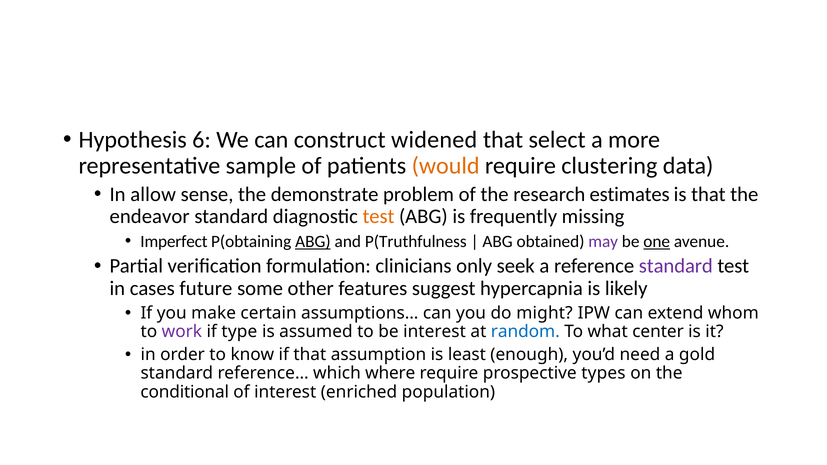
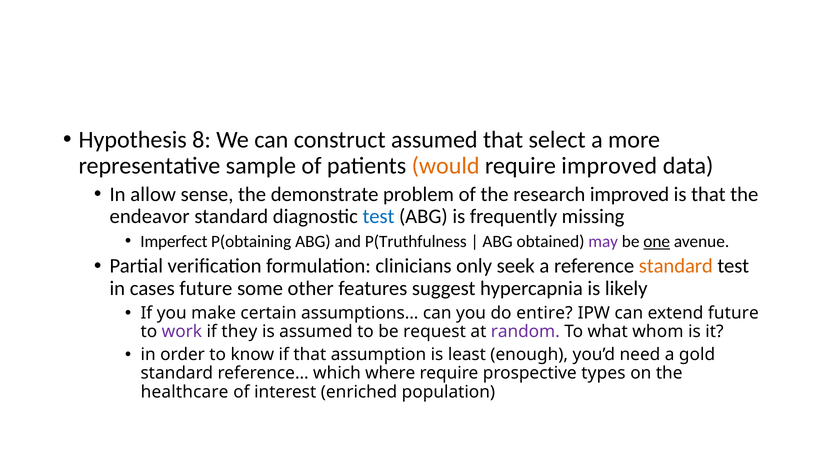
6: 6 -> 8
construct widened: widened -> assumed
require clustering: clustering -> improved
research estimates: estimates -> improved
test at (378, 217) colour: orange -> blue
ABG at (313, 241) underline: present -> none
standard at (676, 266) colour: purple -> orange
might: might -> entire
extend whom: whom -> future
type: type -> they
be interest: interest -> request
random colour: blue -> purple
center: center -> whom
conditional: conditional -> healthcare
